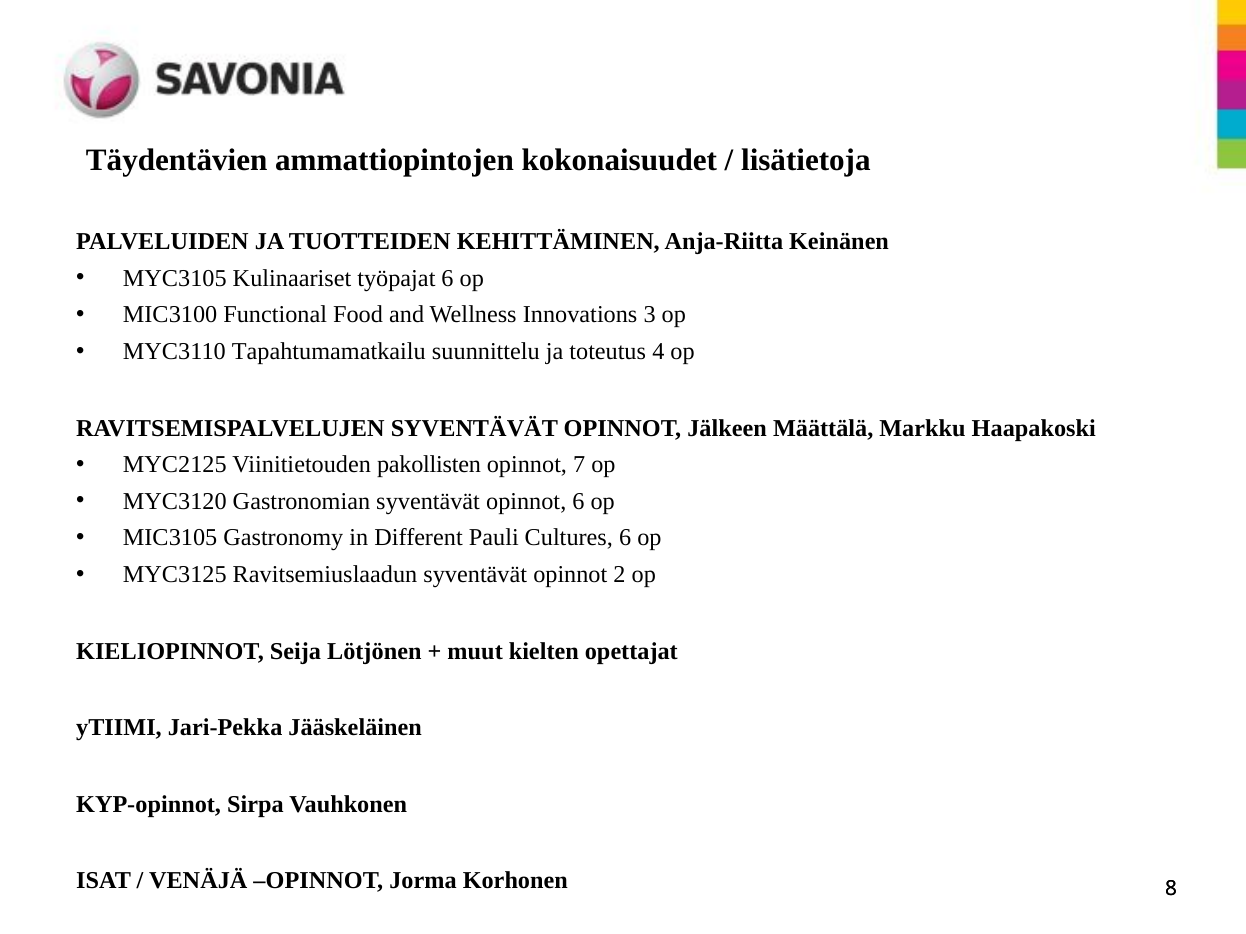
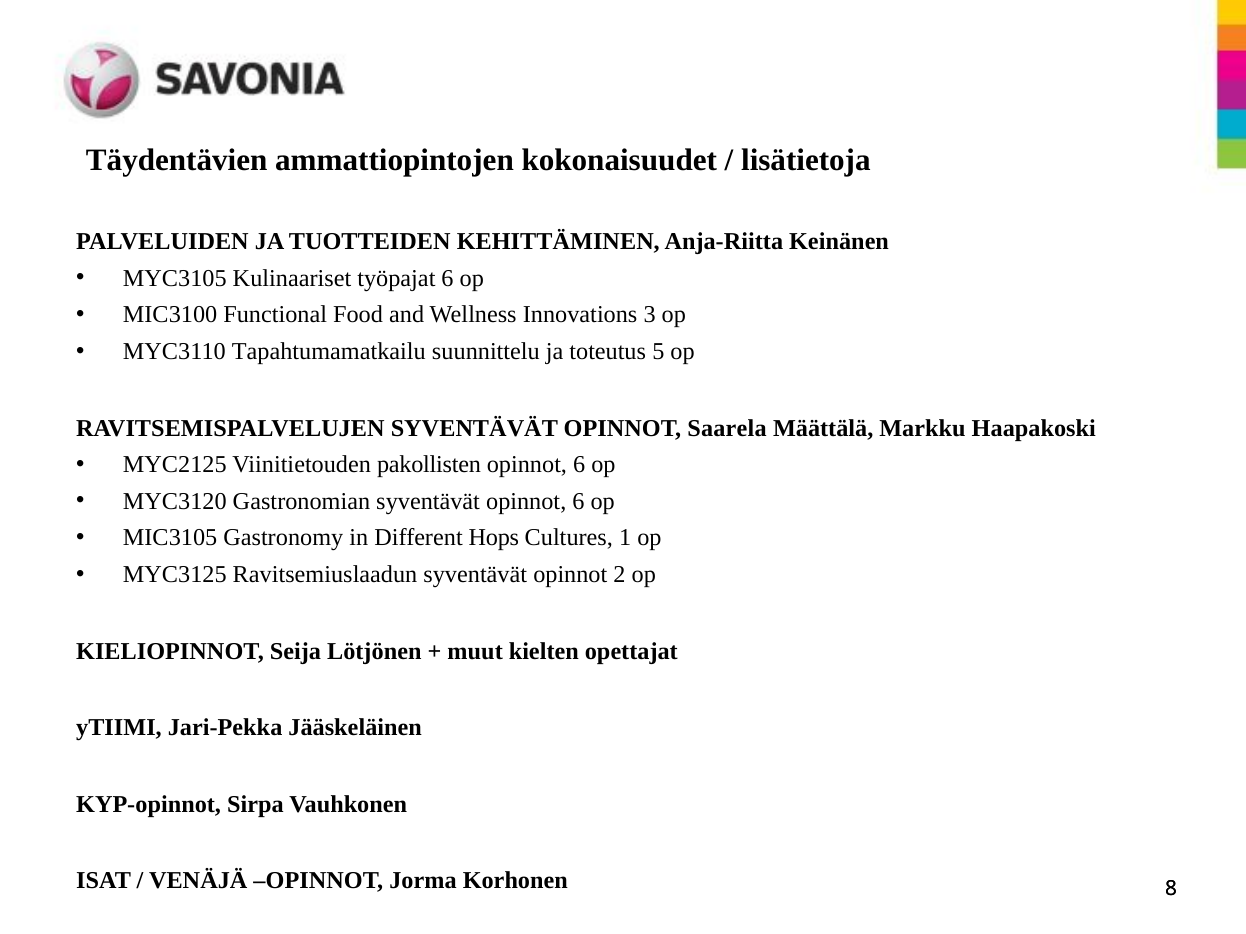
4: 4 -> 5
Jälkeen: Jälkeen -> Saarela
7 at (579, 465): 7 -> 6
Pauli: Pauli -> Hops
Cultures 6: 6 -> 1
